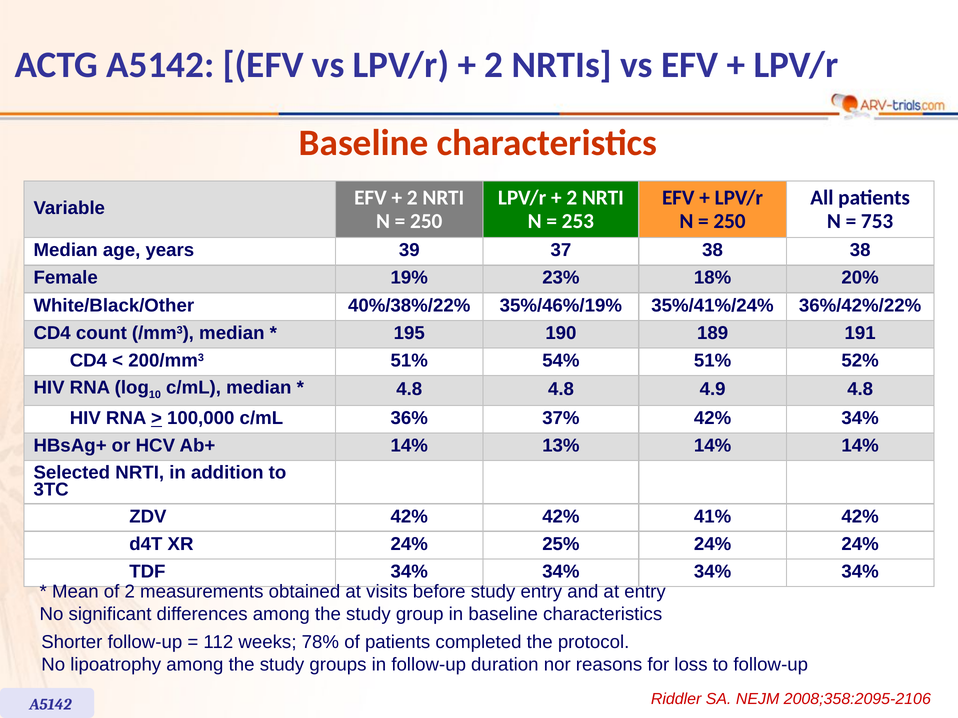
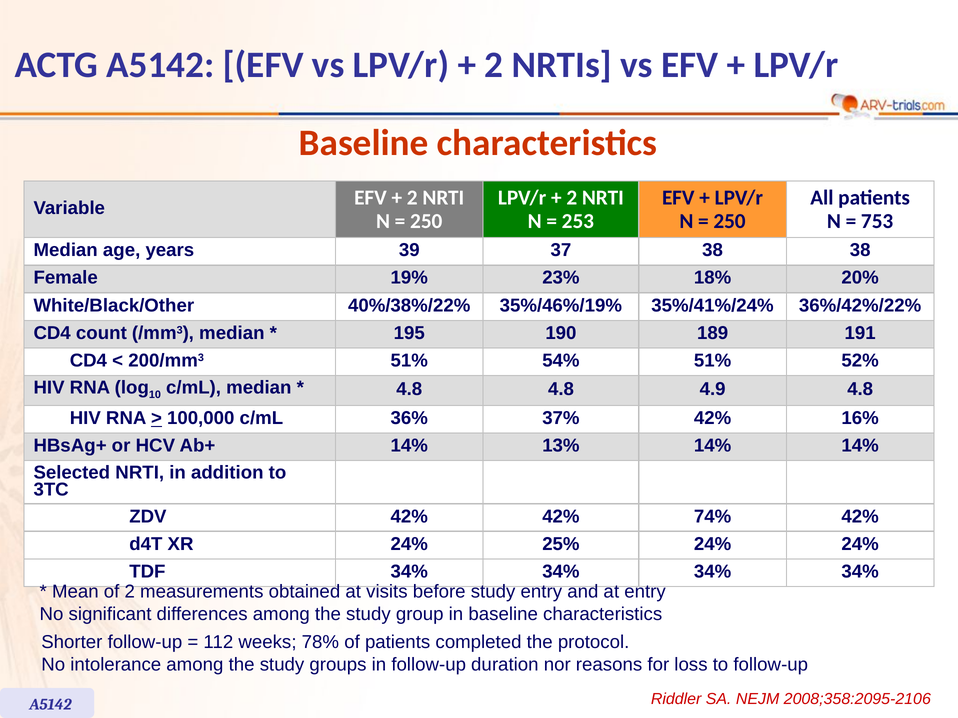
42% 34%: 34% -> 16%
41%: 41% -> 74%
lipoatrophy: lipoatrophy -> intolerance
